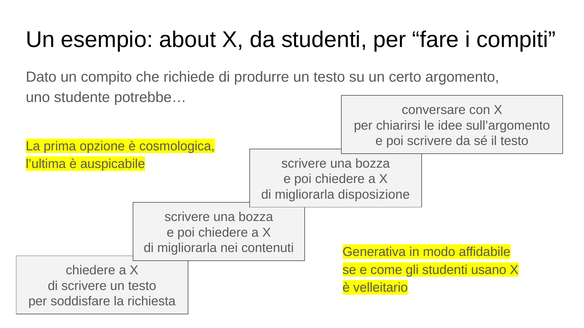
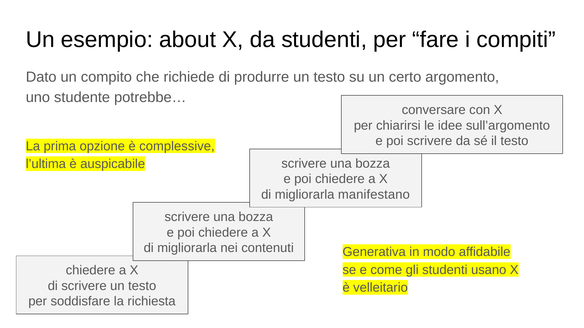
cosmologica: cosmologica -> complessive
disposizione: disposizione -> manifestano
